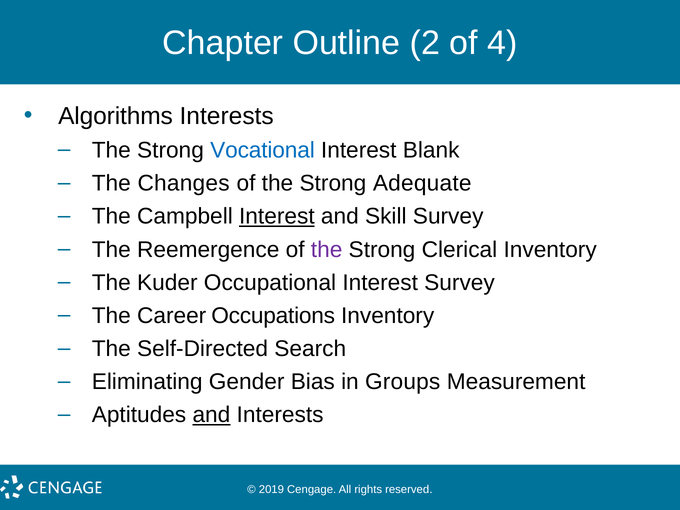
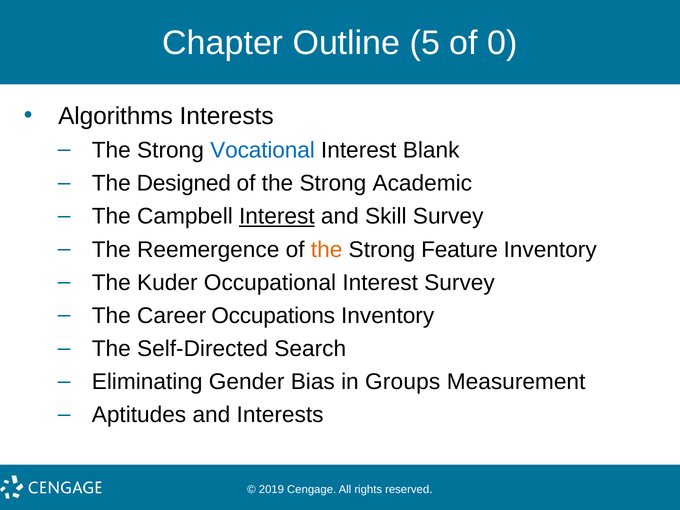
2: 2 -> 5
4: 4 -> 0
Changes: Changes -> Designed
Adequate: Adequate -> Academic
the at (327, 250) colour: purple -> orange
Clerical: Clerical -> Feature
and at (211, 415) underline: present -> none
